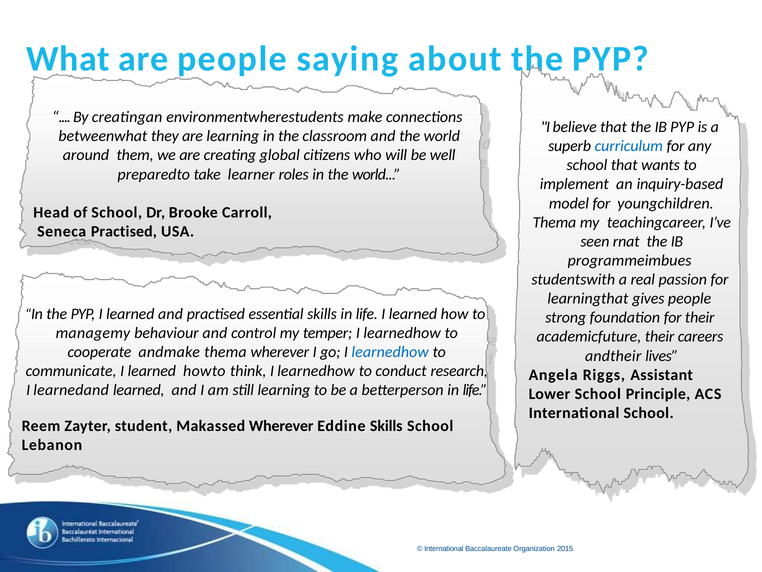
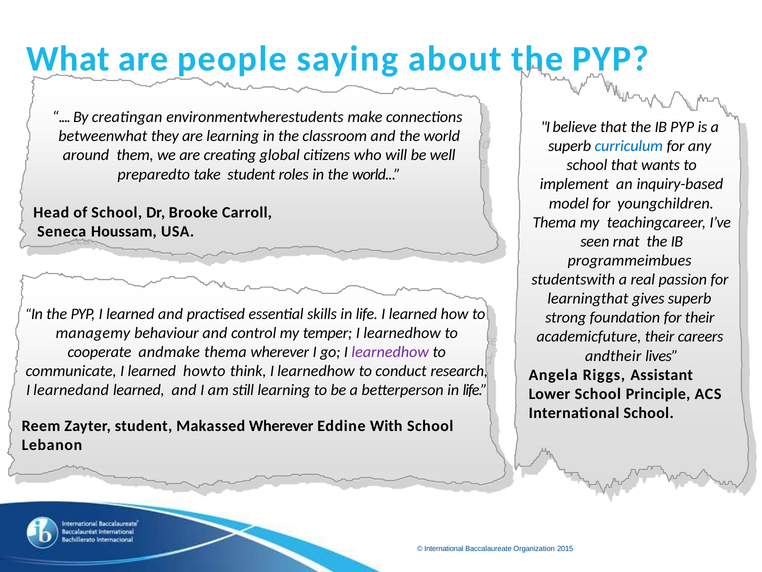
take learner: learner -> student
Seneca Practised: Practised -> Houssam
gives people: people -> superb
learnedhow at (390, 352) colour: blue -> purple
Eddine Skills: Skills -> With
